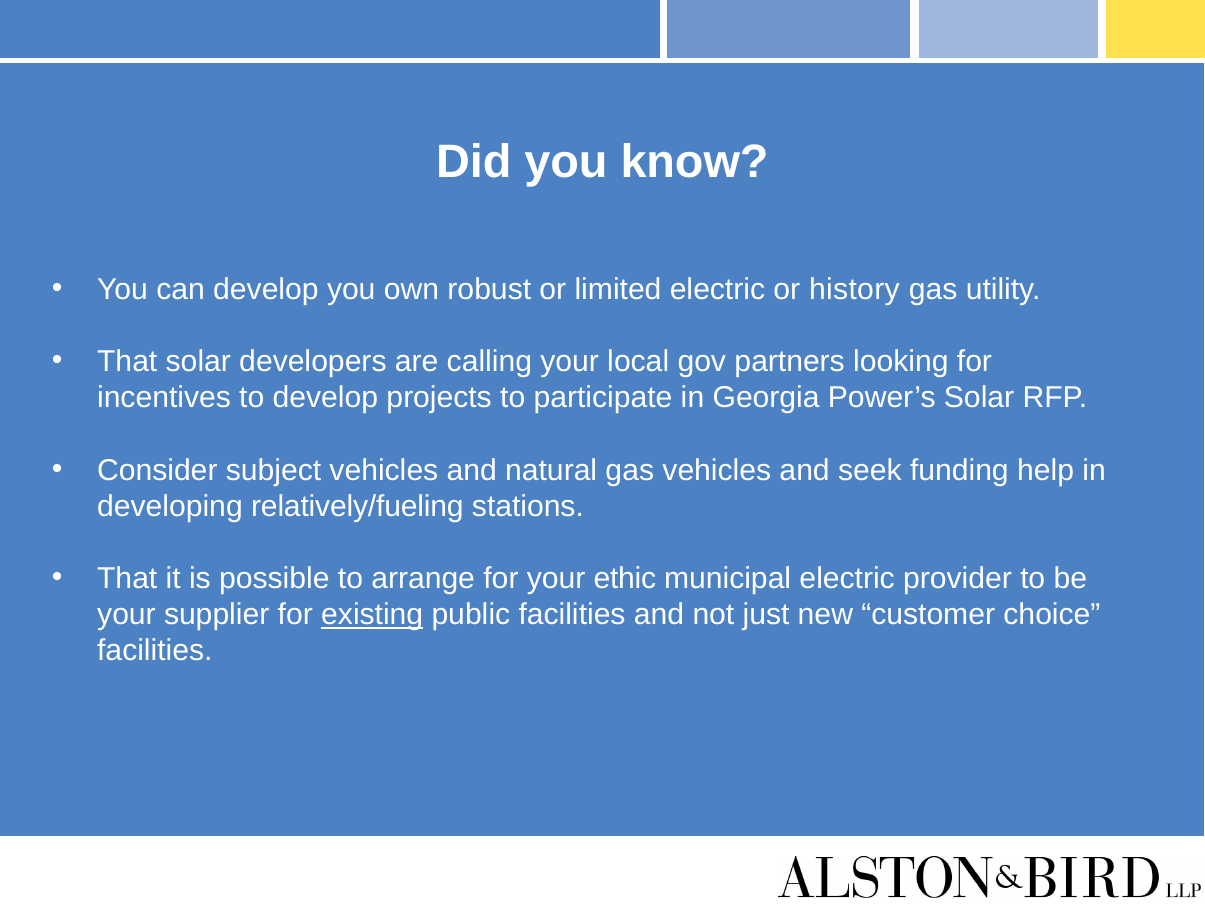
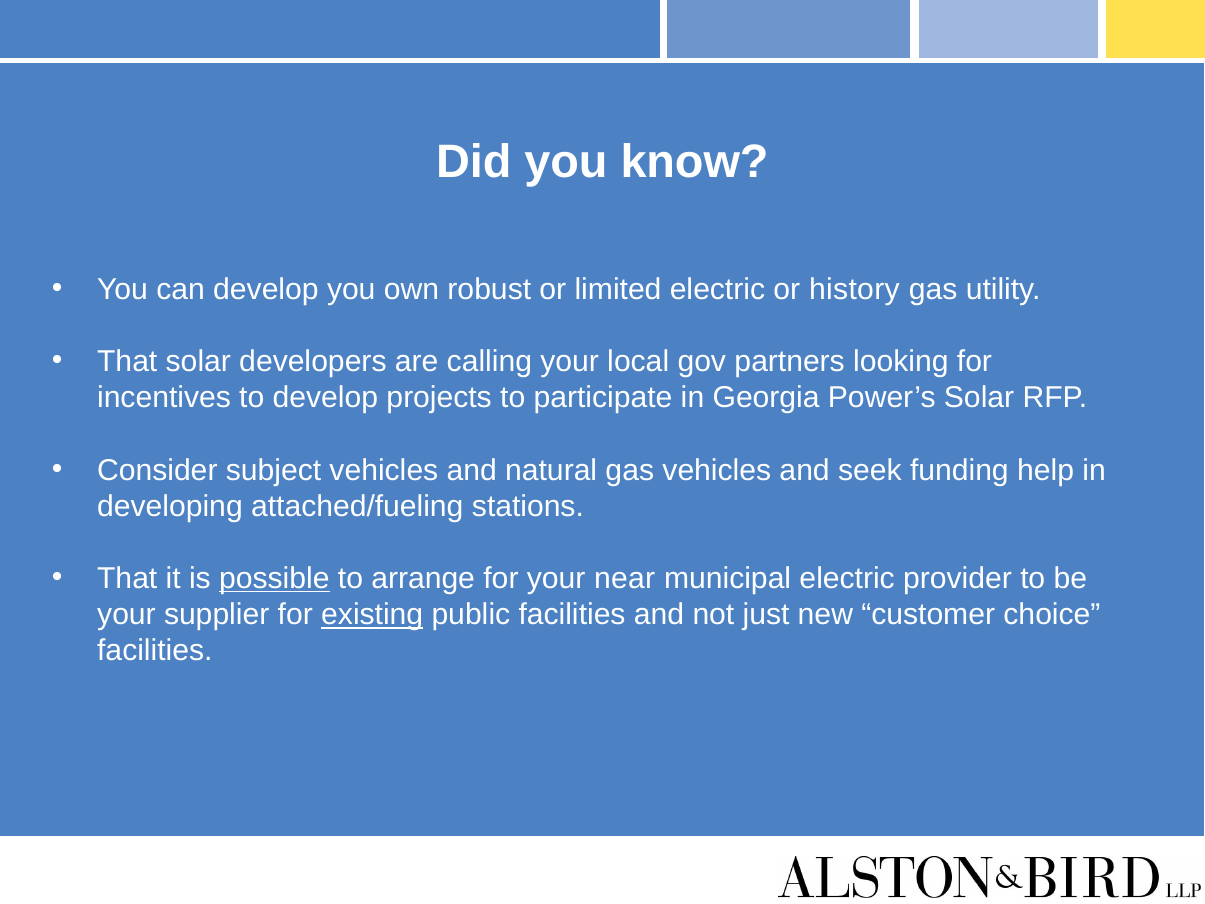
relatively/fueling: relatively/fueling -> attached/fueling
possible underline: none -> present
ethic: ethic -> near
